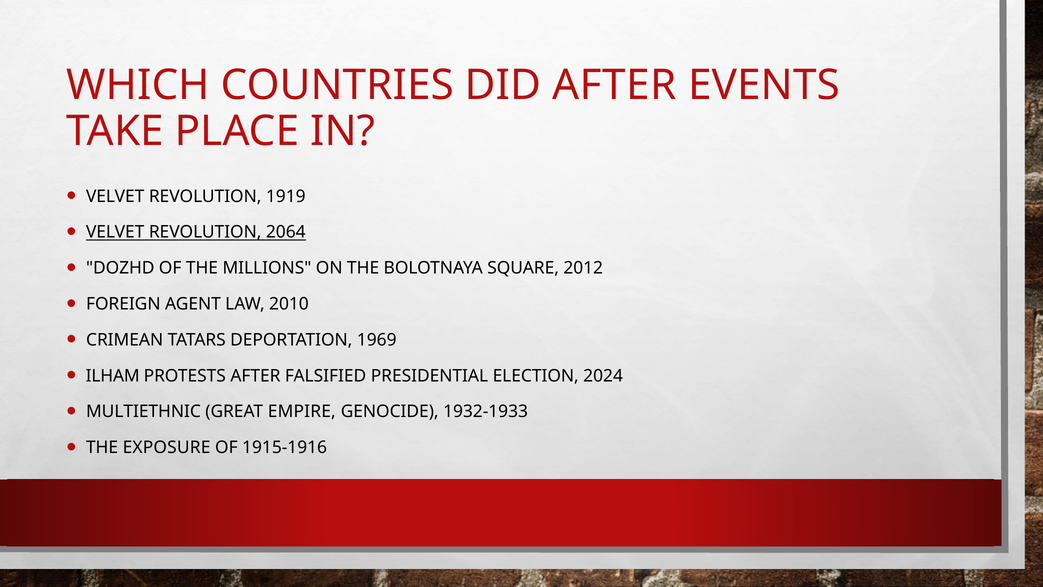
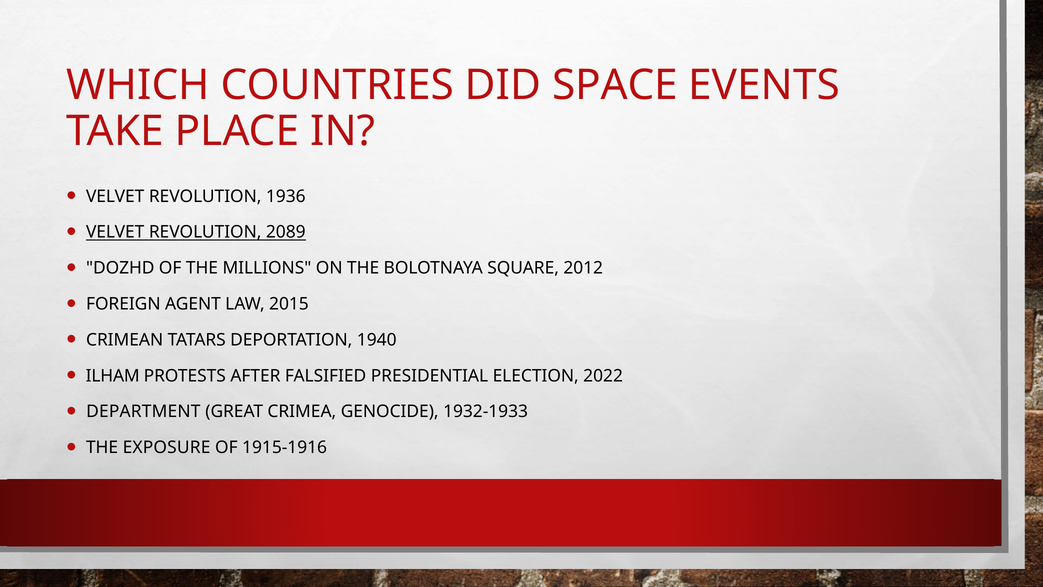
DID AFTER: AFTER -> SPACE
1919: 1919 -> 1936
2064: 2064 -> 2089
2010: 2010 -> 2015
1969: 1969 -> 1940
2024: 2024 -> 2022
MULTIETHNIC: MULTIETHNIC -> DEPARTMENT
EMPIRE: EMPIRE -> CRIMEA
